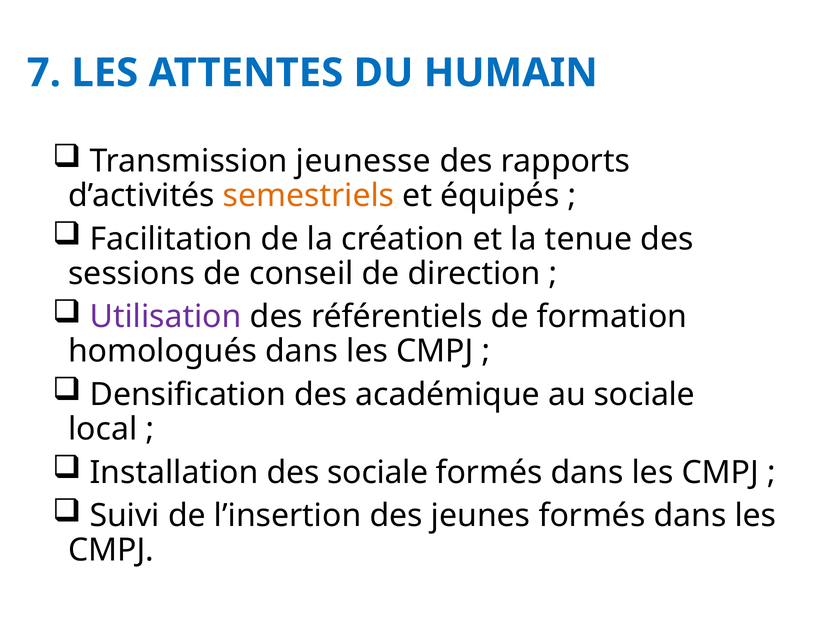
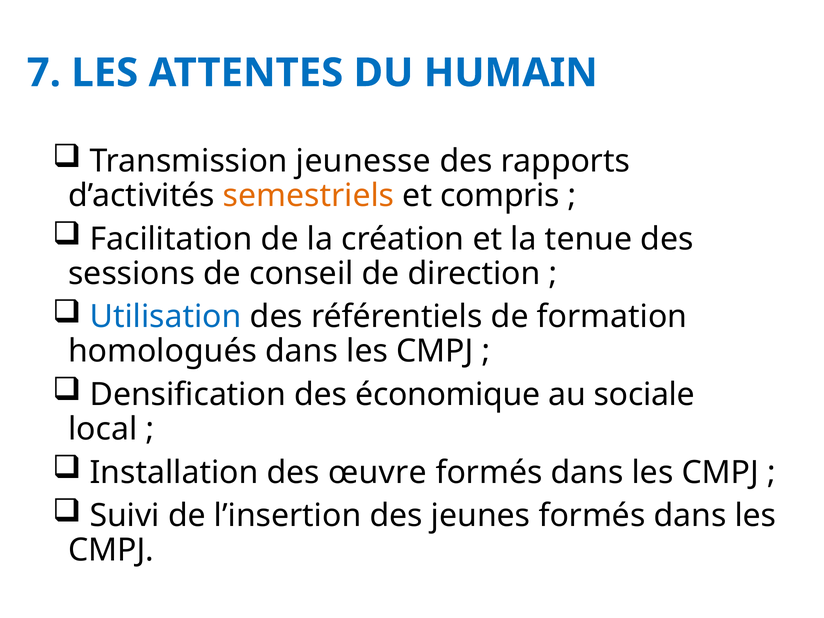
équipés: équipés -> compris
Utilisation colour: purple -> blue
académique: académique -> économique
des sociale: sociale -> œuvre
